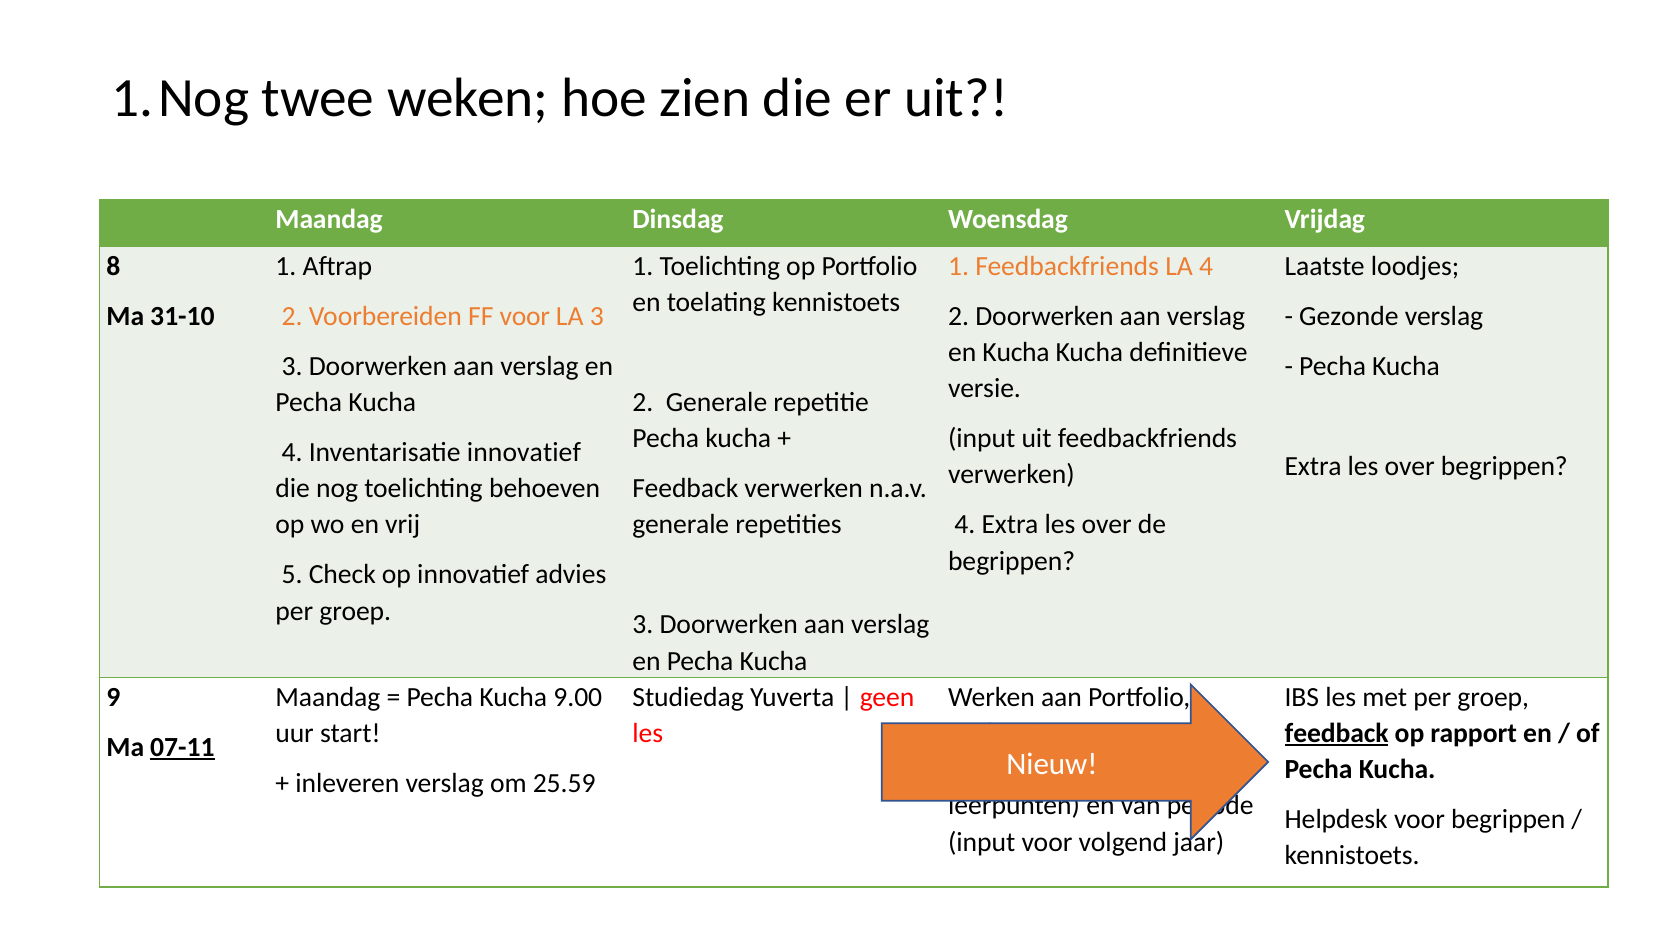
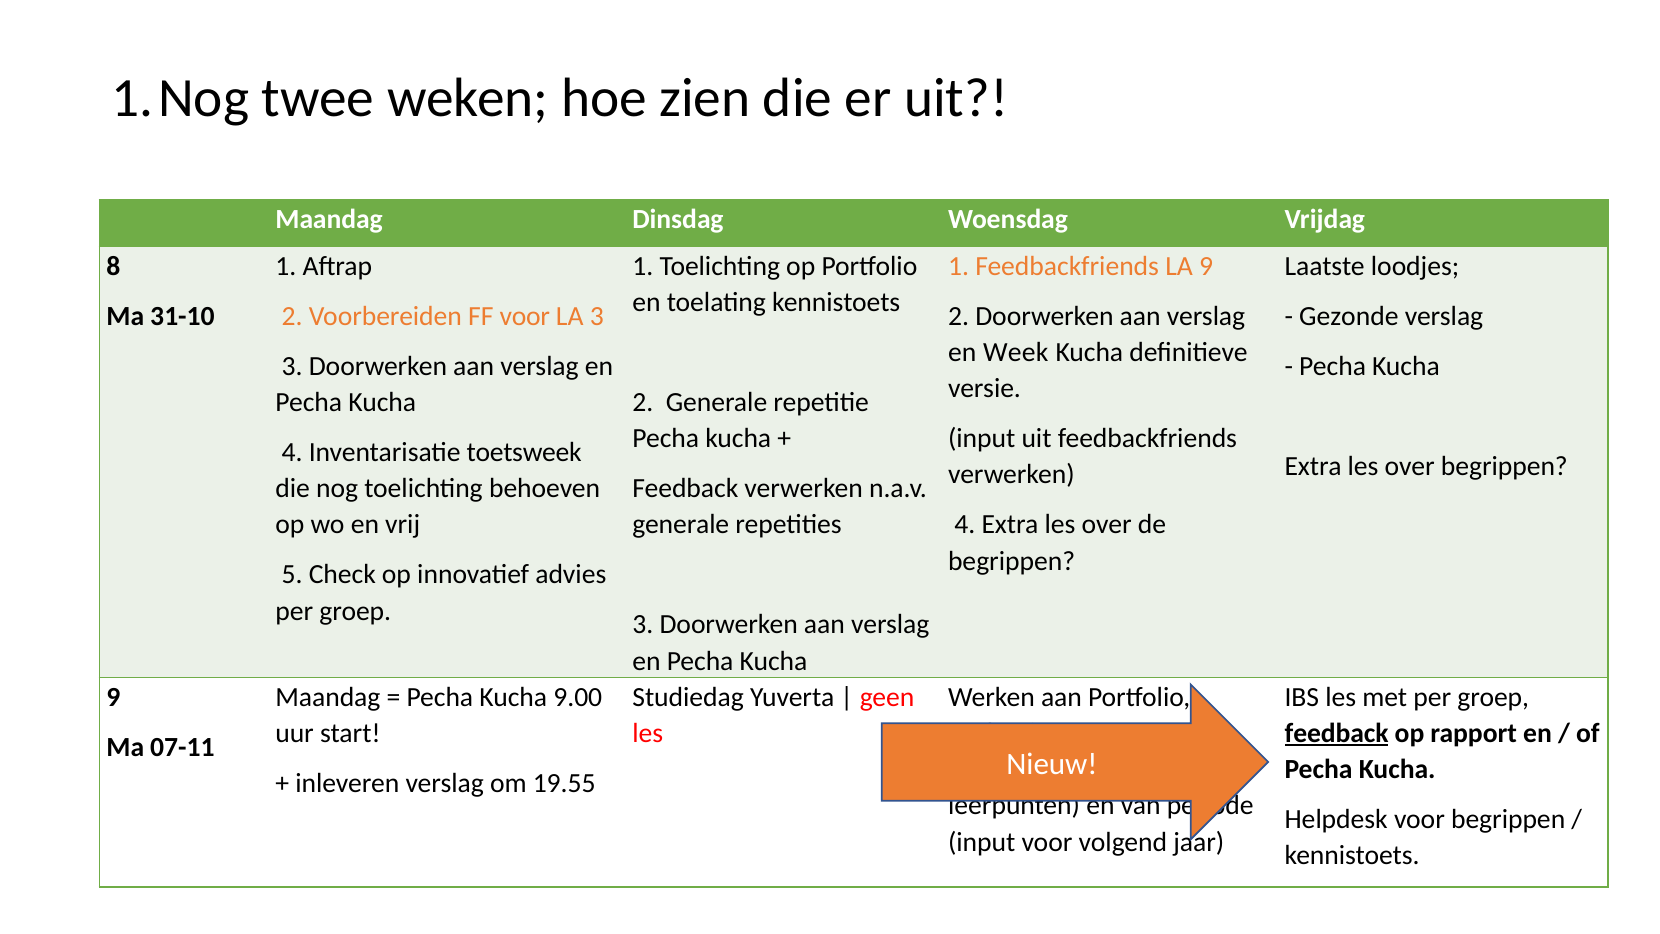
LA 4: 4 -> 9
en Kucha: Kucha -> Week
Inventarisatie innovatief: innovatief -> toetsweek
07-11 underline: present -> none
25.59: 25.59 -> 19.55
